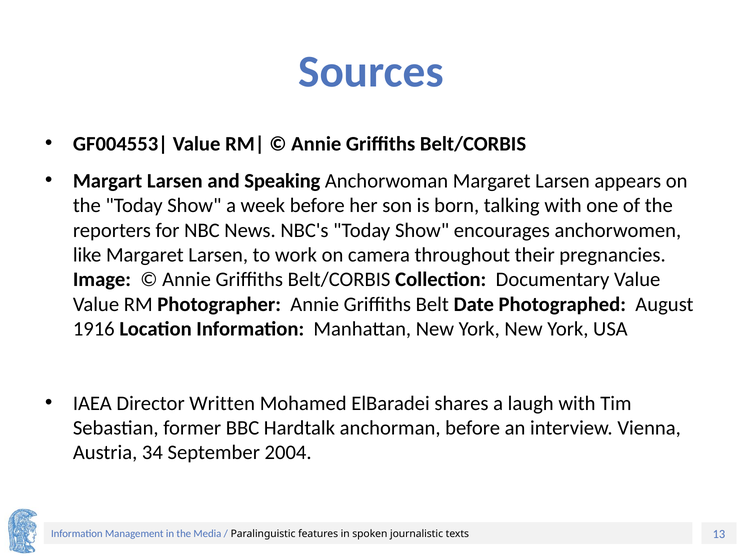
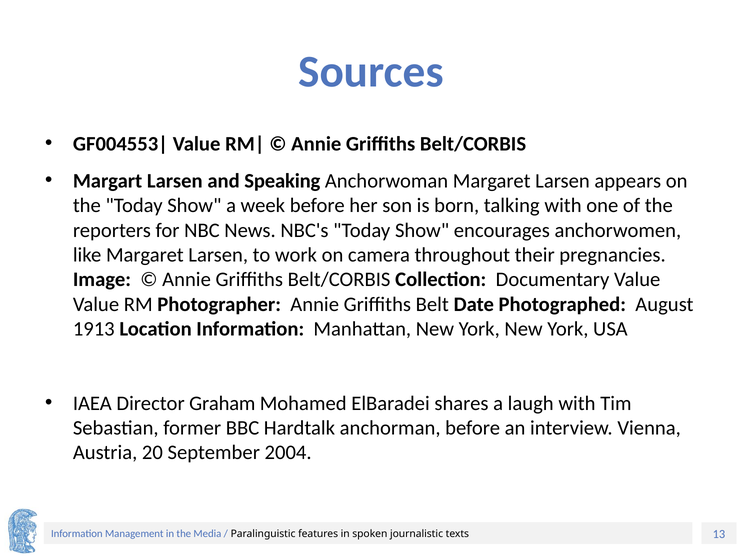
1916: 1916 -> 1913
Written: Written -> Graham
34: 34 -> 20
